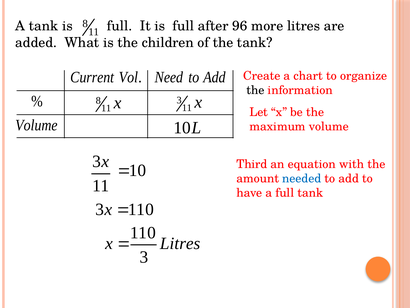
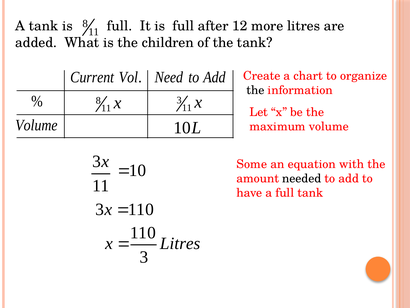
96: 96 -> 12
Third: Third -> Some
needed colour: blue -> black
